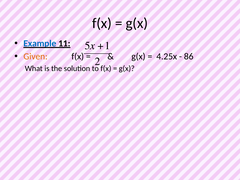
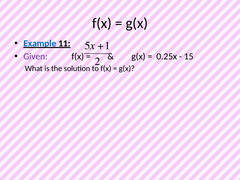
Given colour: orange -> purple
4.25x: 4.25x -> 0.25x
86: 86 -> 15
